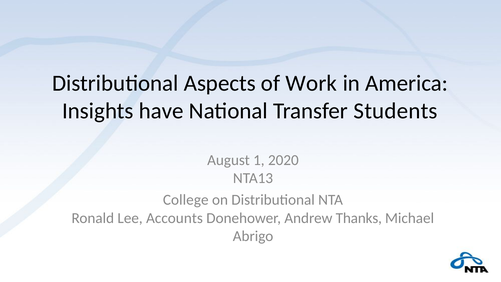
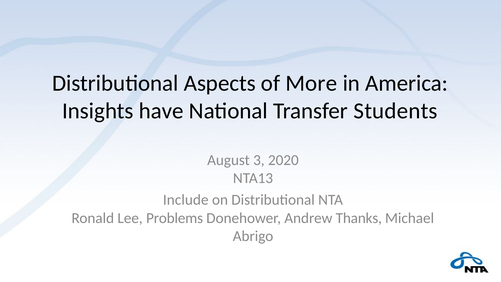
Work: Work -> More
1: 1 -> 3
College: College -> Include
Accounts: Accounts -> Problems
